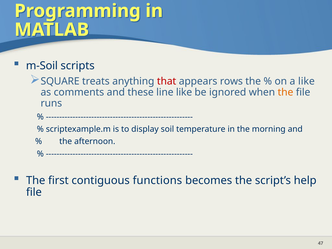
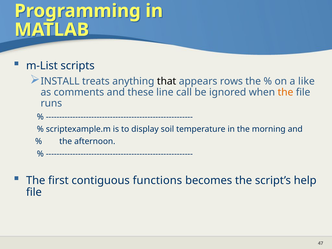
m-Soil: m-Soil -> m-List
SQUARE: SQUARE -> INSTALL
that colour: red -> black
line like: like -> call
